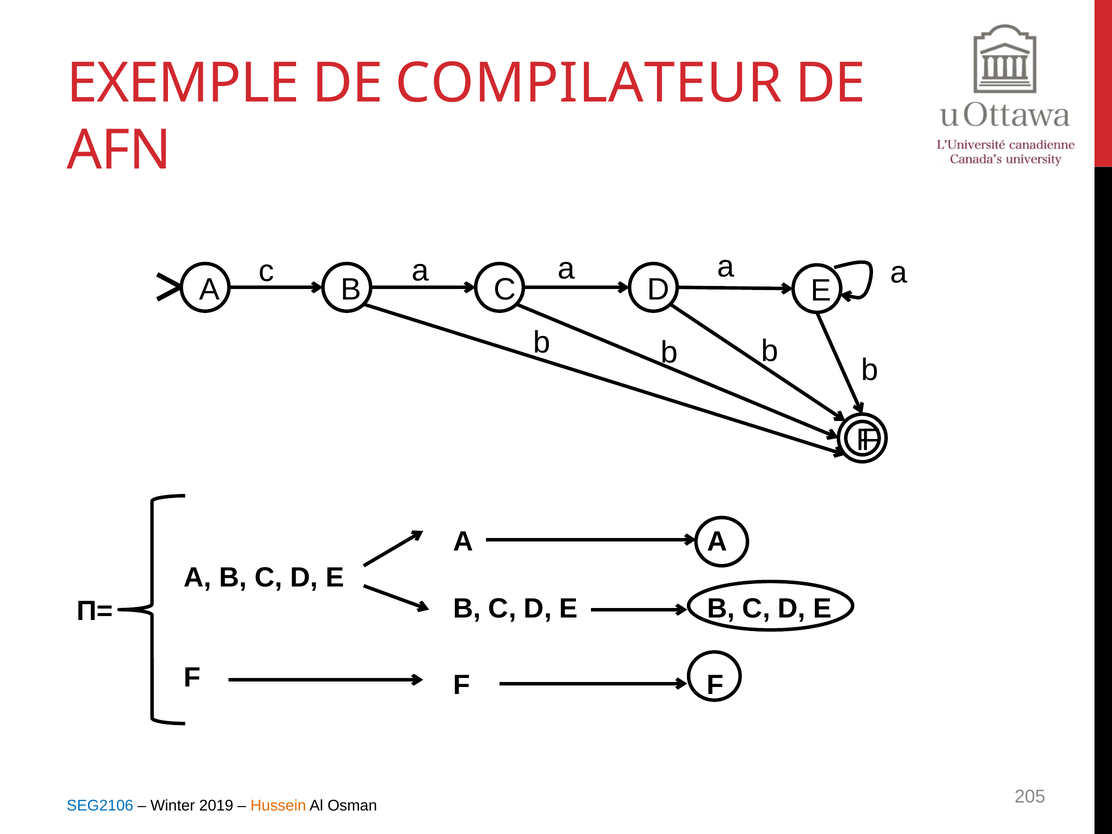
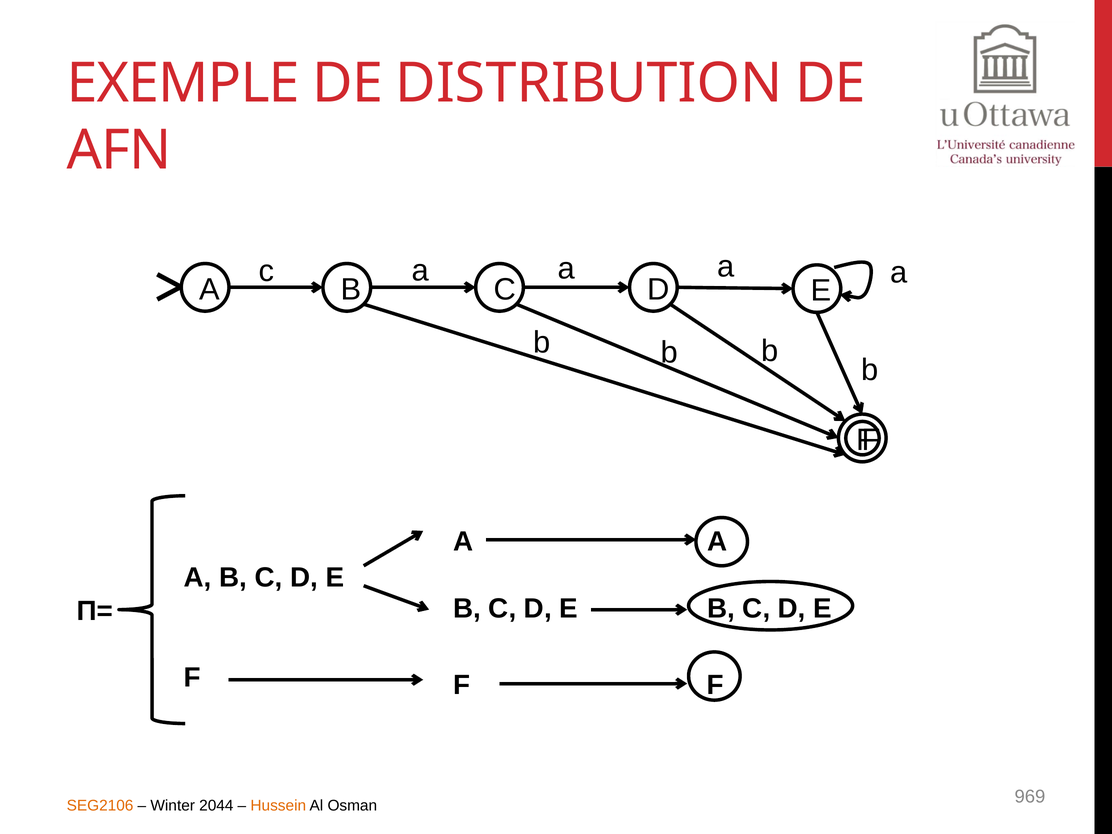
COMPILATEUR: COMPILATEUR -> DISTRIBUTION
SEG2106 colour: blue -> orange
2019: 2019 -> 2044
205: 205 -> 969
